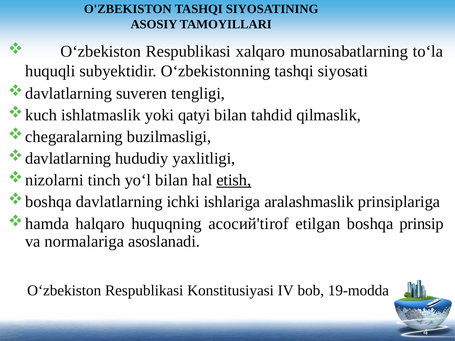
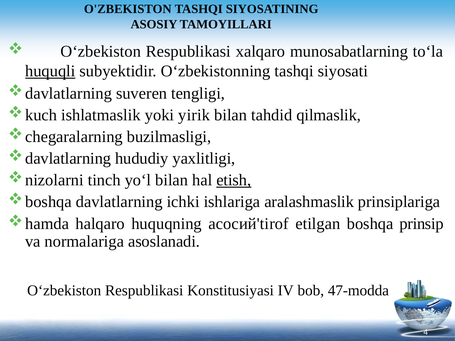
huquqli underline: none -> present
qatyi: qatyi -> yirik
19-modda: 19-modda -> 47-modda
